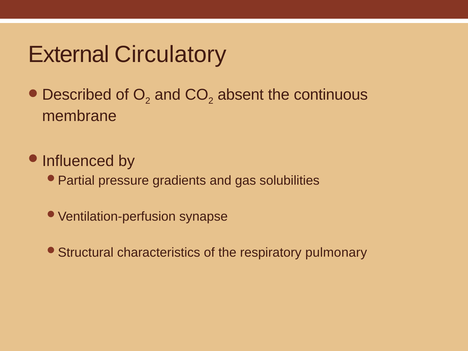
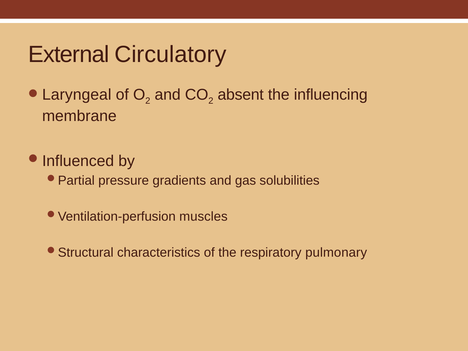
Described: Described -> Laryngeal
continuous: continuous -> influencing
synapse: synapse -> muscles
